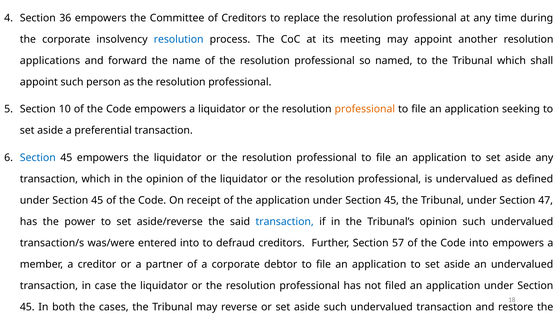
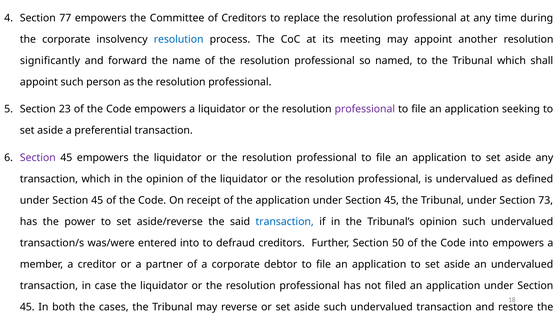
36: 36 -> 77
applications: applications -> significantly
10: 10 -> 23
professional at (365, 109) colour: orange -> purple
Section at (38, 158) colour: blue -> purple
47: 47 -> 73
57: 57 -> 50
